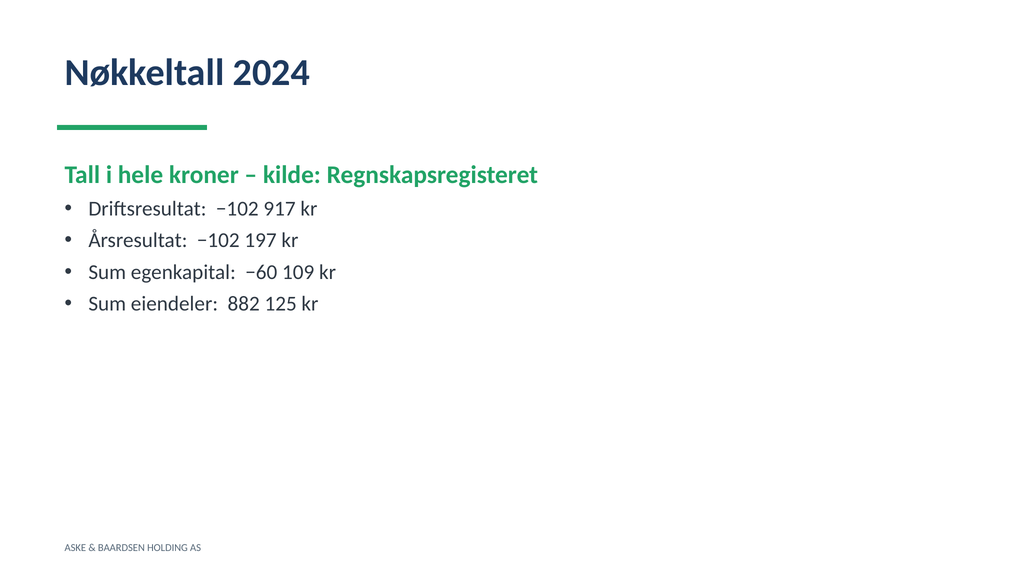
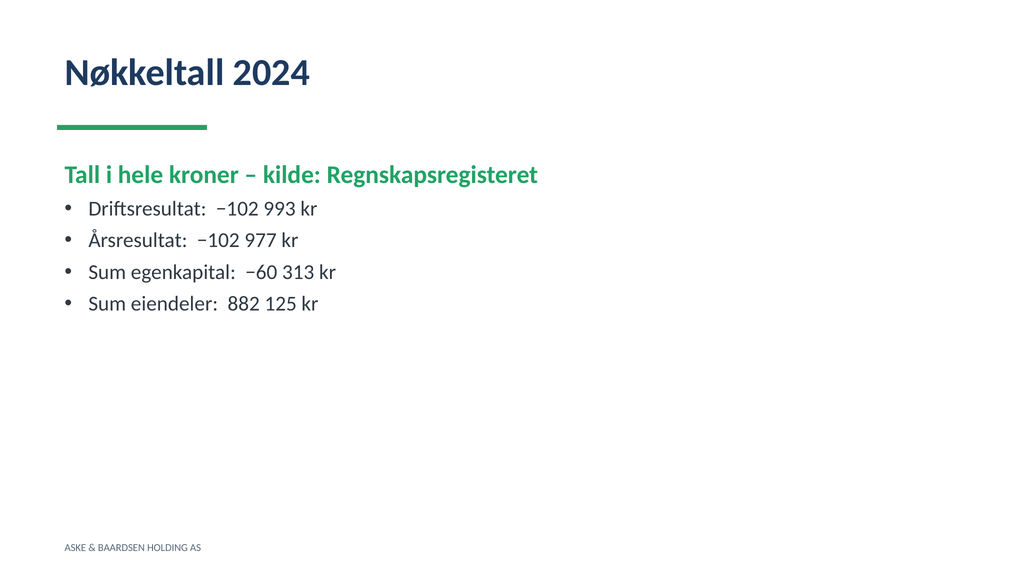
917: 917 -> 993
197: 197 -> 977
109: 109 -> 313
